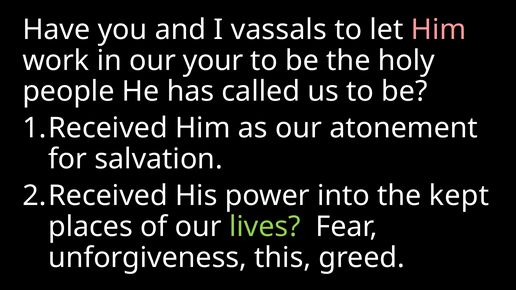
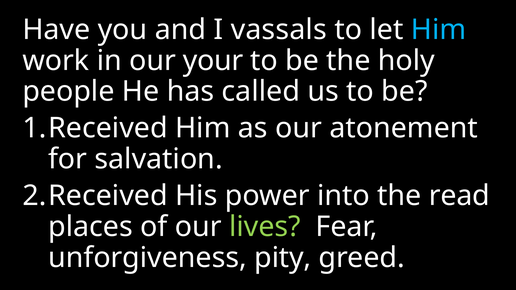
Him at (438, 30) colour: pink -> light blue
kept: kept -> read
this: this -> pity
